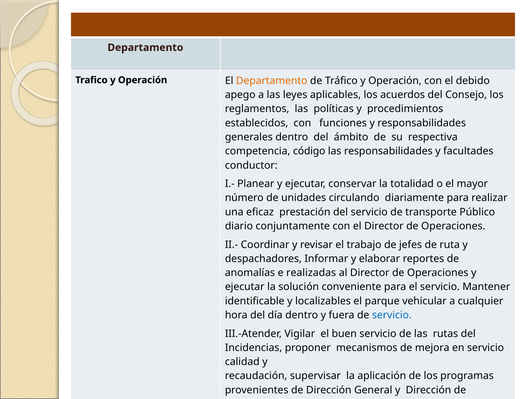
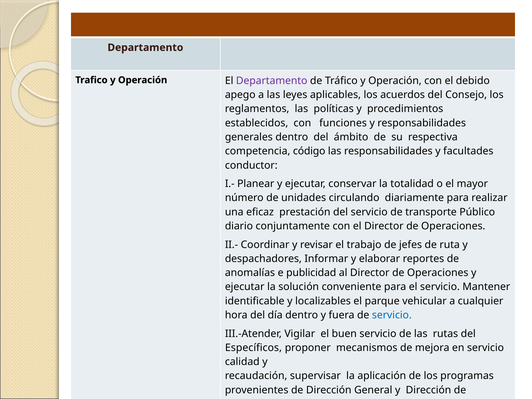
Departamento at (272, 81) colour: orange -> purple
realizadas: realizadas -> publicidad
Incidencias: Incidencias -> Específicos
